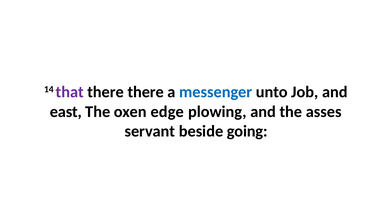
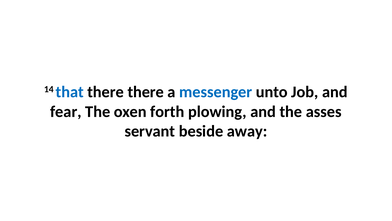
that colour: purple -> blue
east: east -> fear
edge: edge -> forth
going: going -> away
